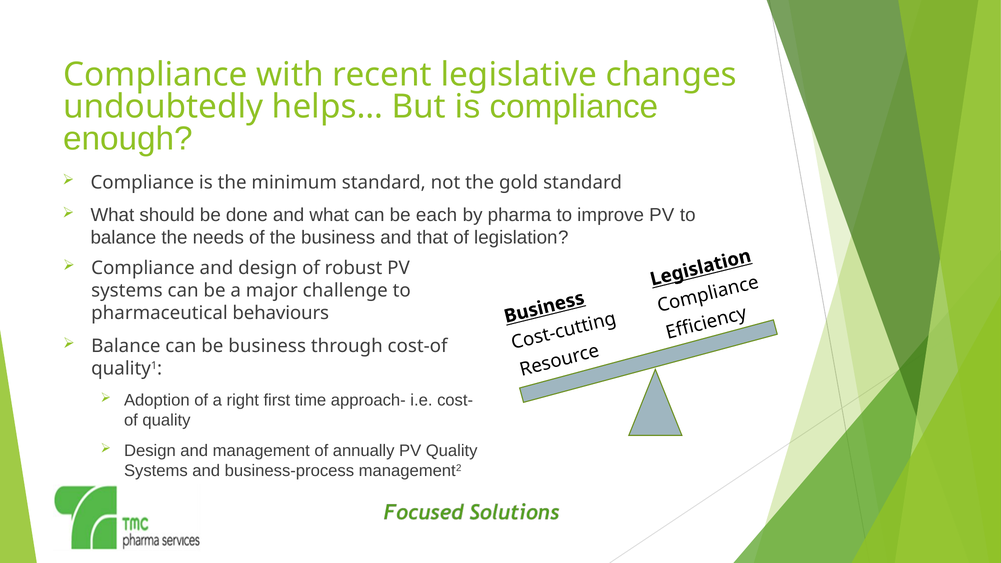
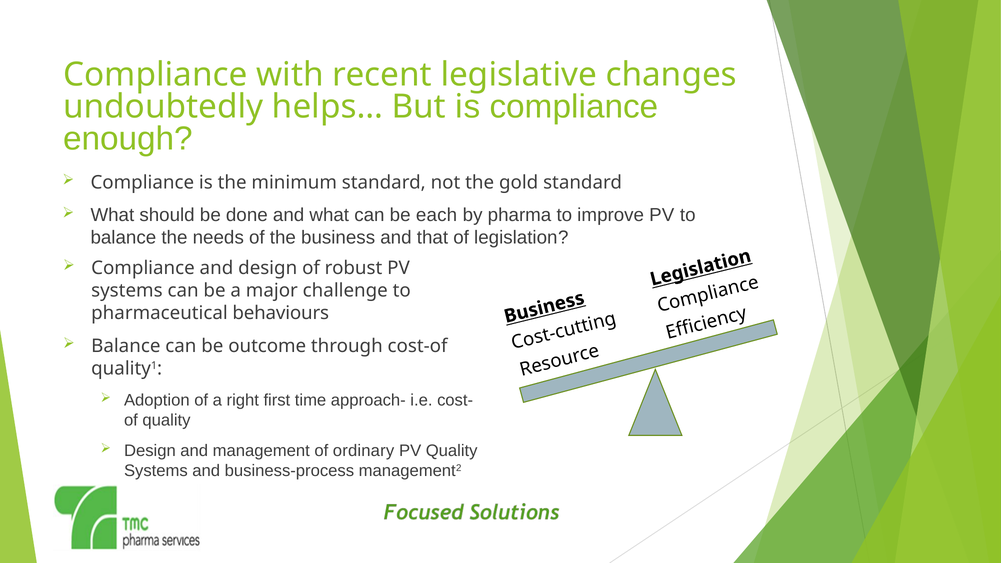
be business: business -> outcome
annually: annually -> ordinary
